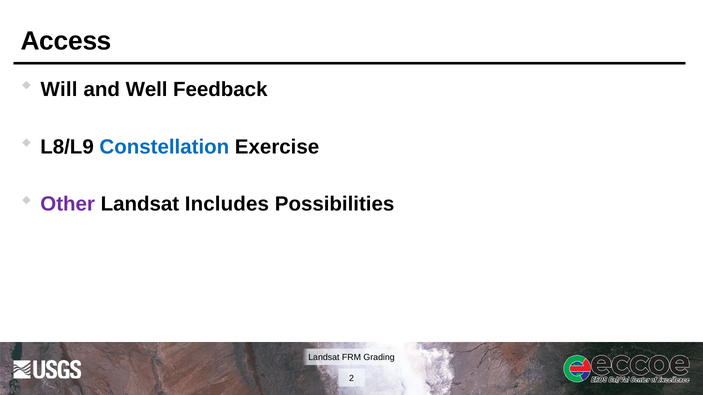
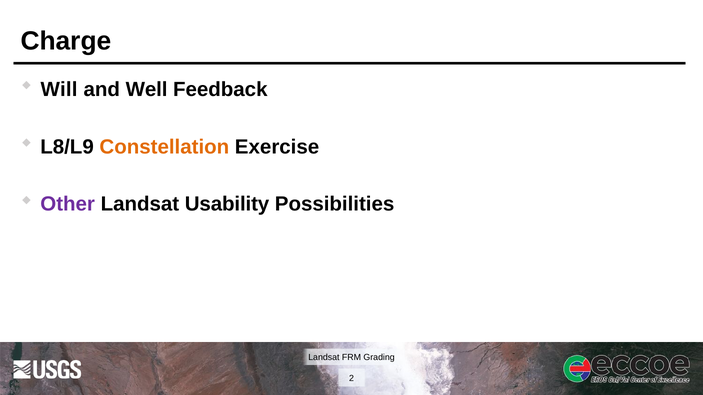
Access: Access -> Charge
Constellation colour: blue -> orange
Includes: Includes -> Usability
